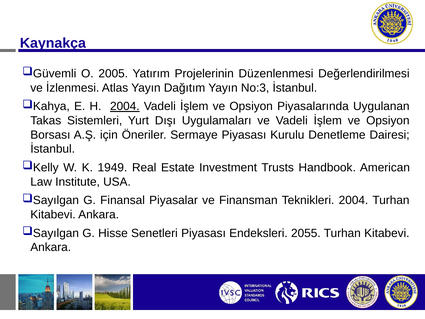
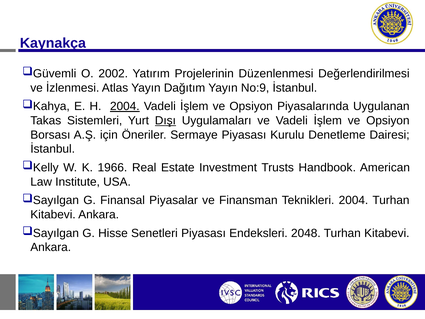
2005: 2005 -> 2002
No:3: No:3 -> No:9
Dışı underline: none -> present
1949: 1949 -> 1966
2055: 2055 -> 2048
